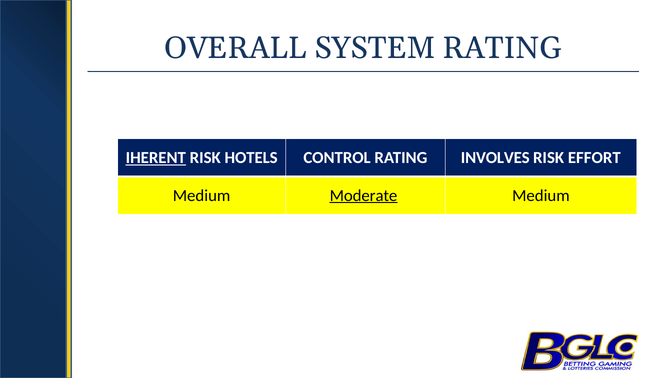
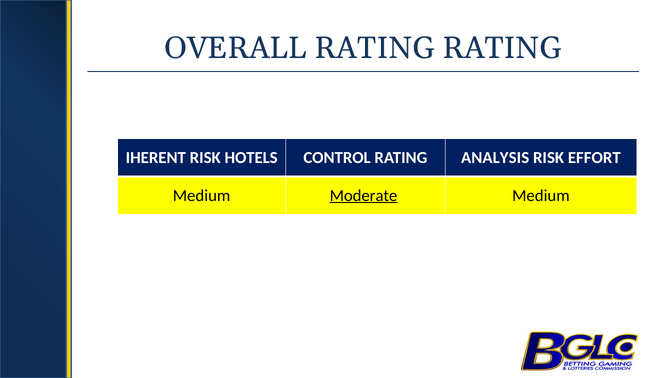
OVERALL SYSTEM: SYSTEM -> RATING
IHERENT underline: present -> none
INVOLVES: INVOLVES -> ANALYSIS
